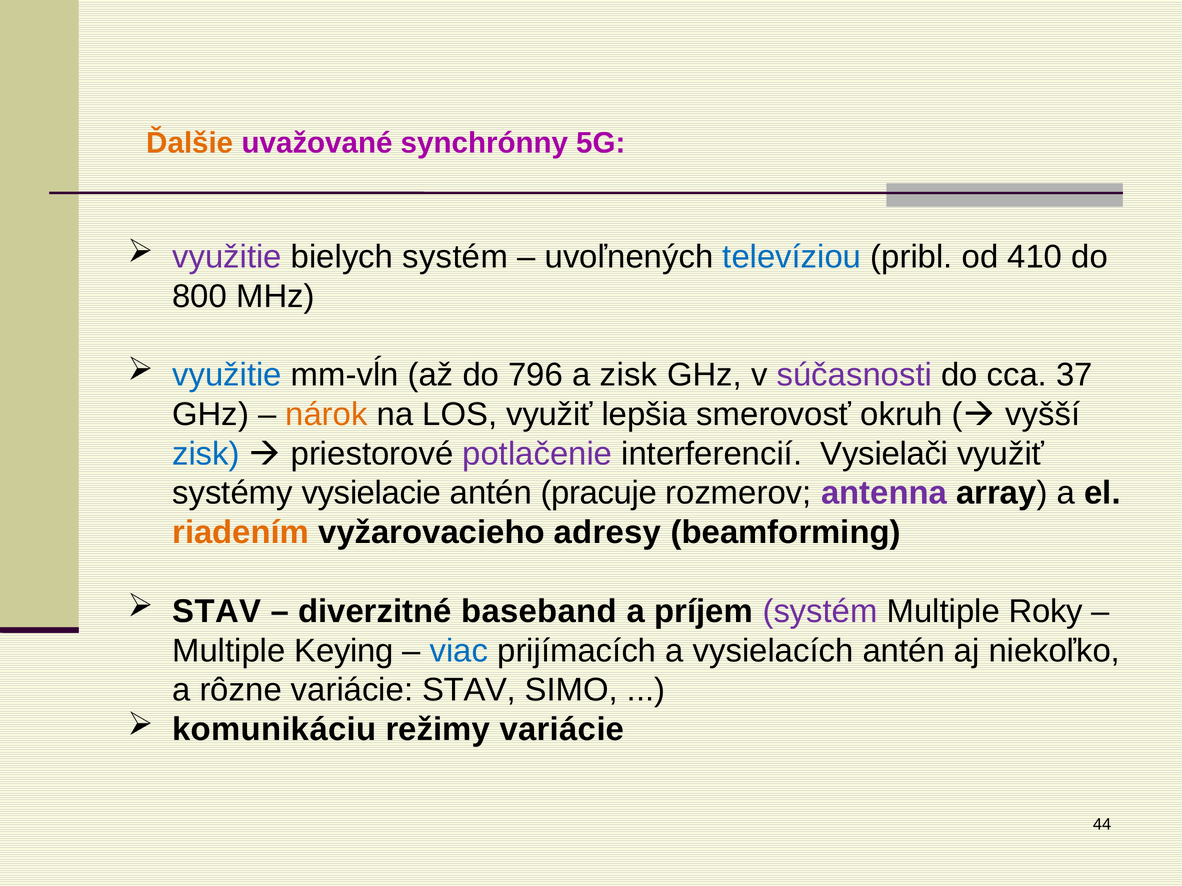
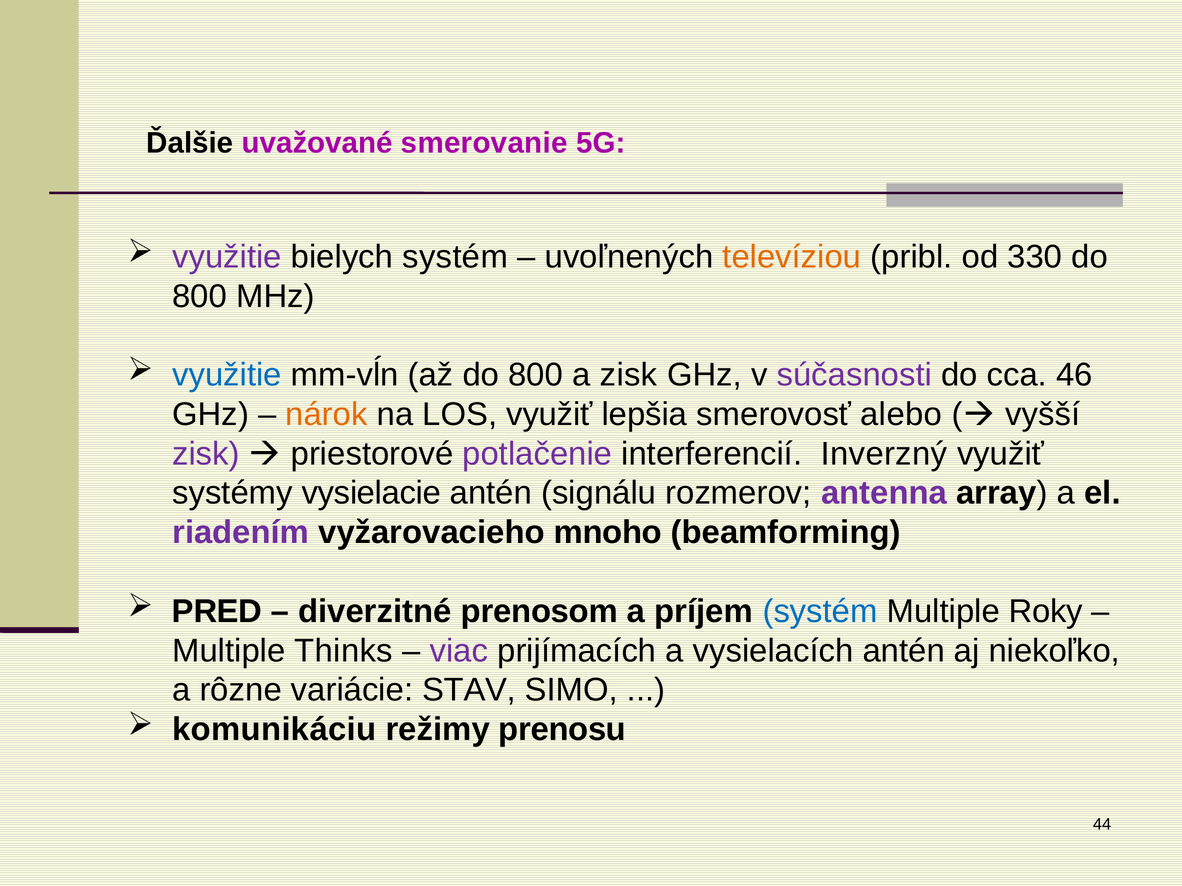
Ďalšie colour: orange -> black
synchrónny: synchrónny -> smerovanie
televíziou colour: blue -> orange
410: 410 -> 330
až do 796: 796 -> 800
37: 37 -> 46
okruh: okruh -> alebo
zisk at (206, 454) colour: blue -> purple
Vysielači: Vysielači -> Inverzný
pracuje: pracuje -> signálu
riadením colour: orange -> purple
adresy: adresy -> mnoho
STAV at (217, 612): STAV -> PRED
baseband: baseband -> prenosom
systém at (820, 612) colour: purple -> blue
Keying: Keying -> Thinks
viac colour: blue -> purple
režimy variácie: variácie -> prenosu
